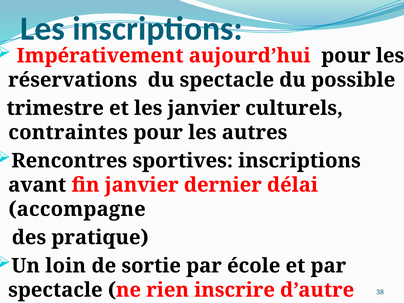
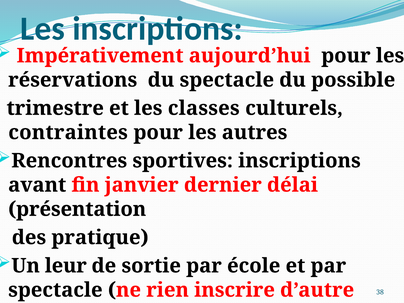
les janvier: janvier -> classes
accompagne: accompagne -> présentation
loin: loin -> leur
